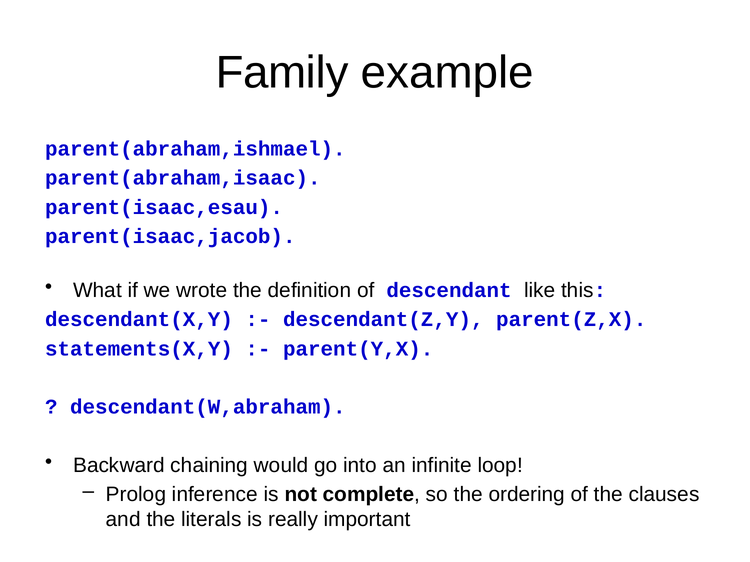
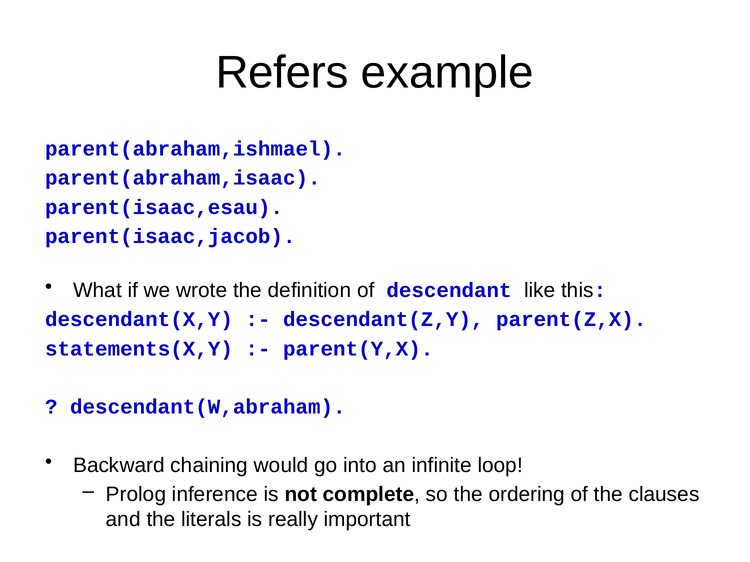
Family: Family -> Refers
